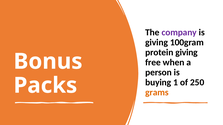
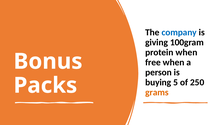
company colour: purple -> blue
protein giving: giving -> when
1: 1 -> 5
